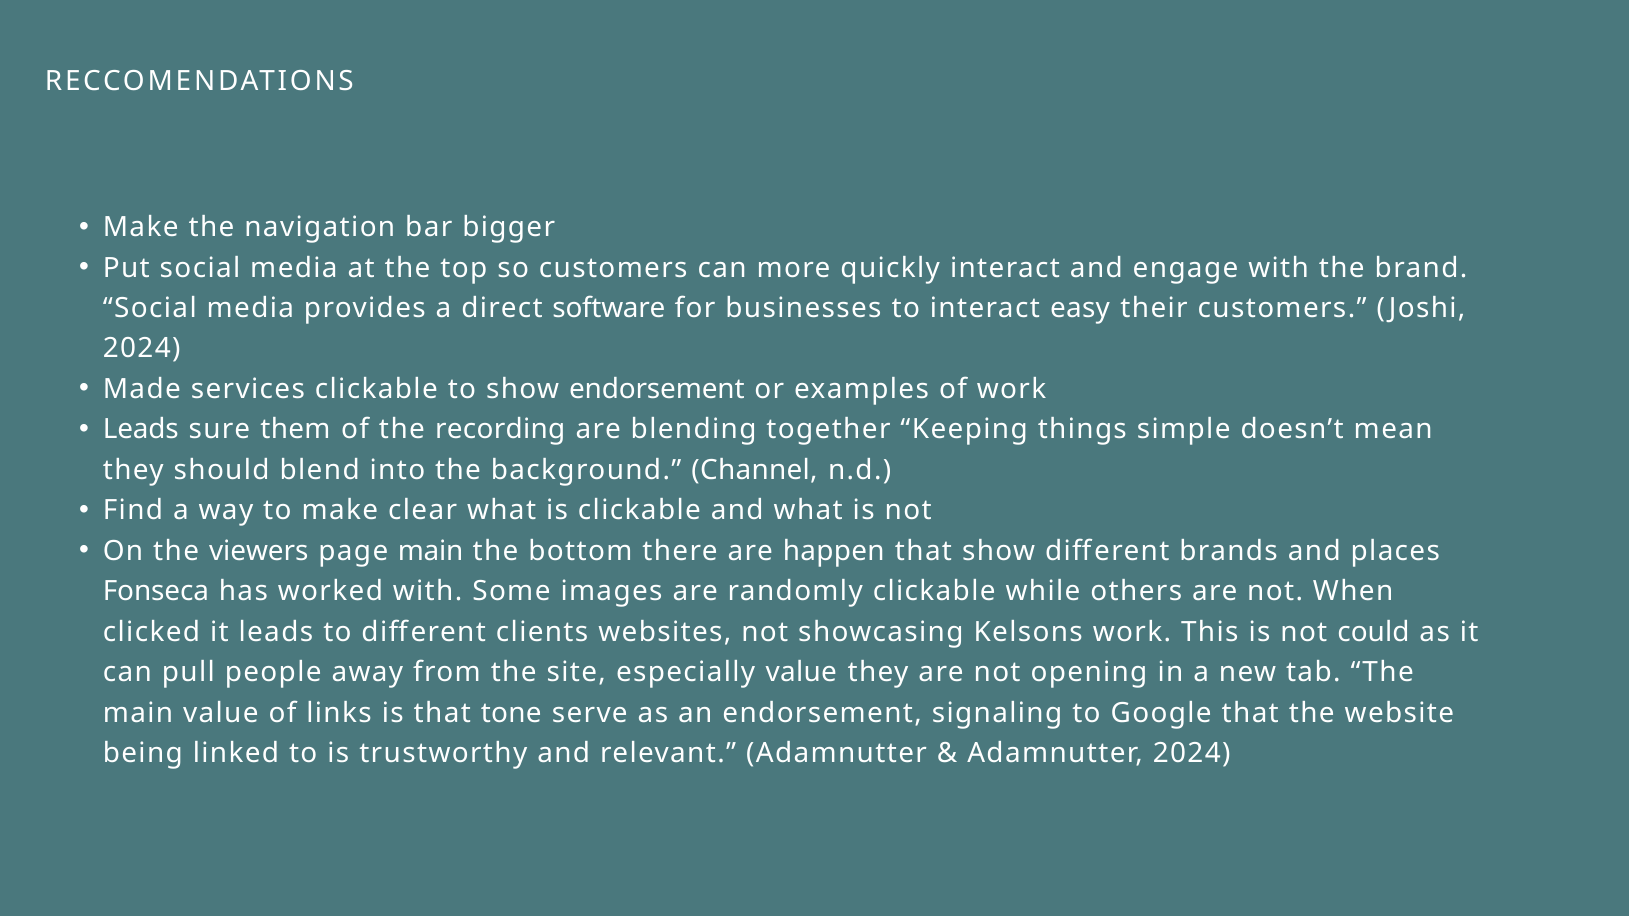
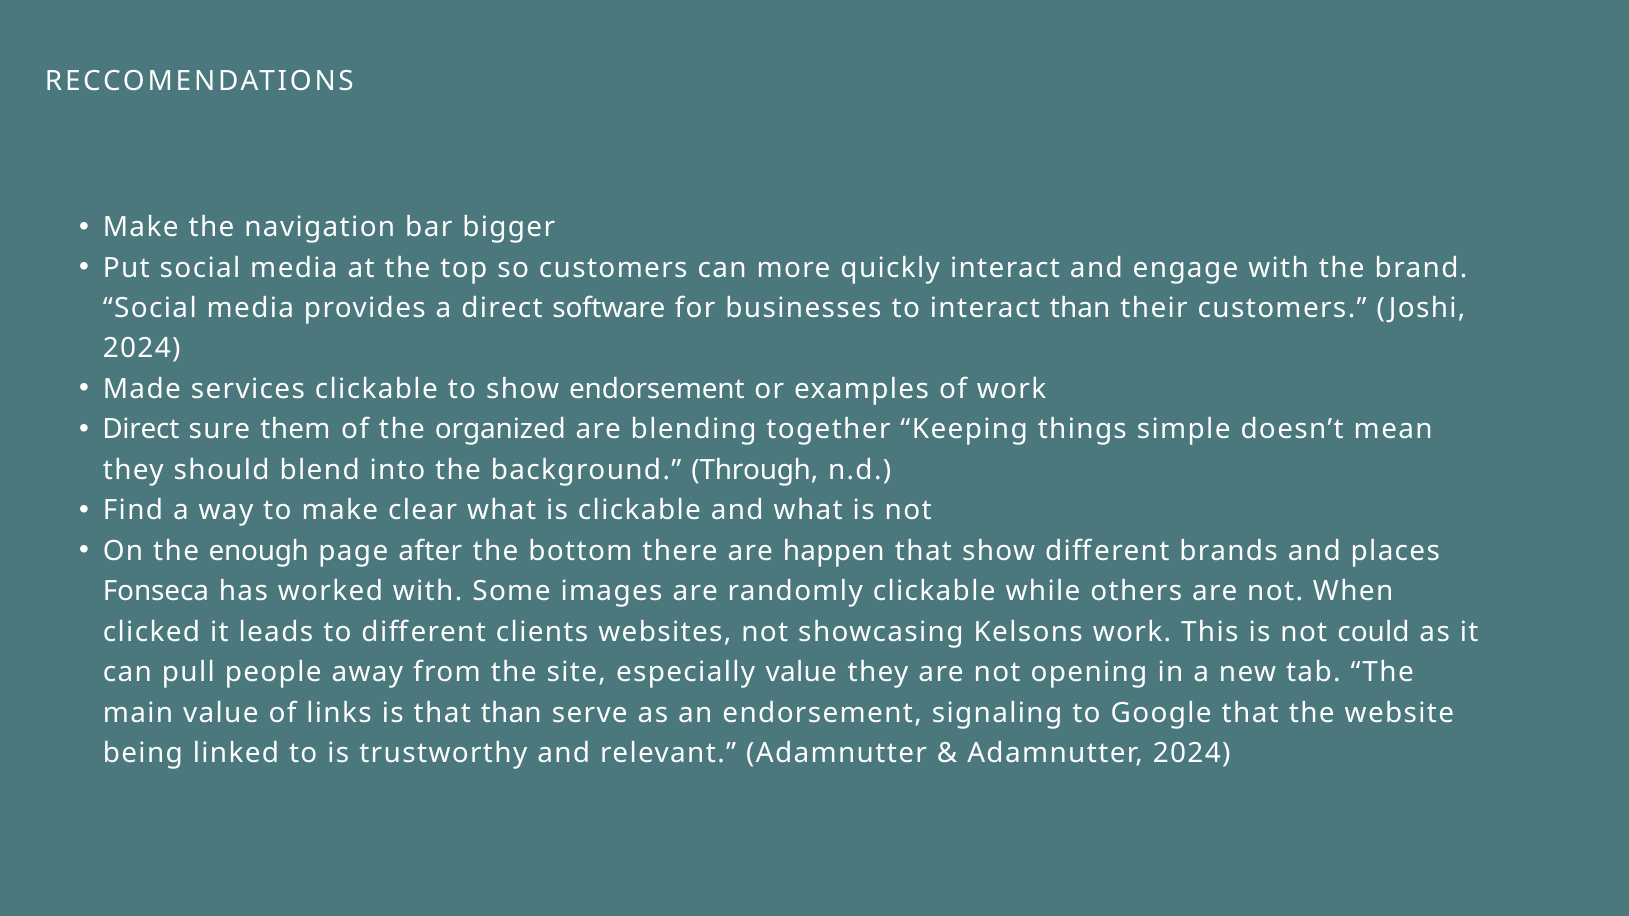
interact easy: easy -> than
Leads at (141, 430): Leads -> Direct
recording: recording -> organized
Channel: Channel -> Through
viewers: viewers -> enough
page main: main -> after
that tone: tone -> than
